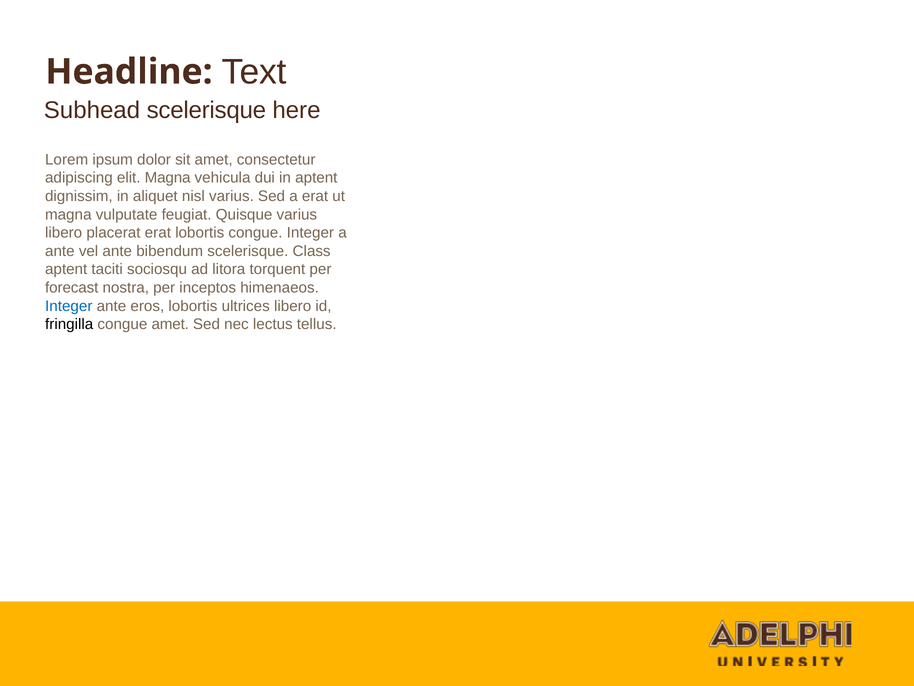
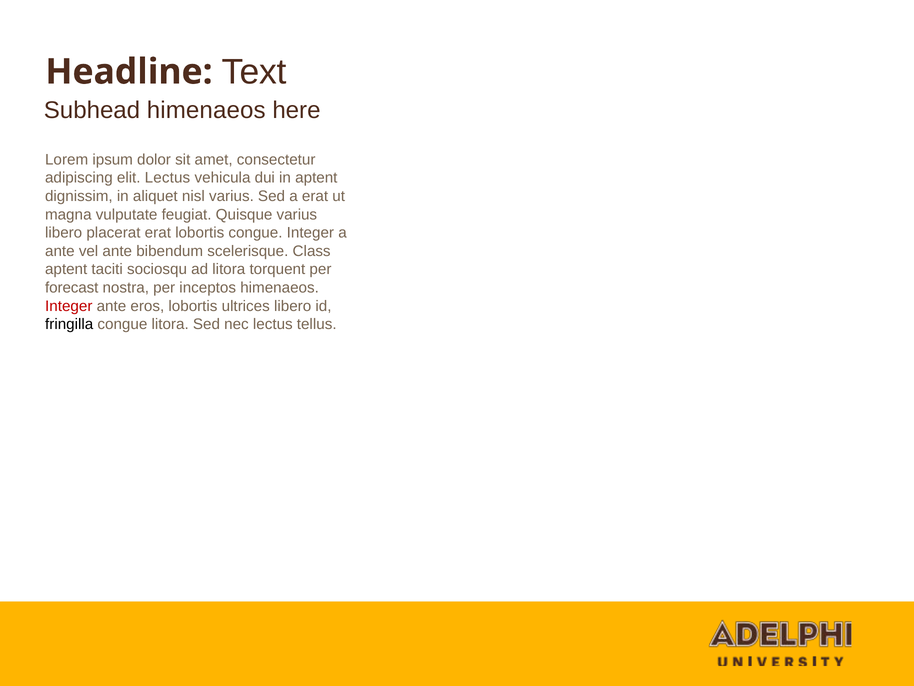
Subhead scelerisque: scelerisque -> himenaeos
elit Magna: Magna -> Lectus
Integer at (69, 306) colour: blue -> red
congue amet: amet -> litora
